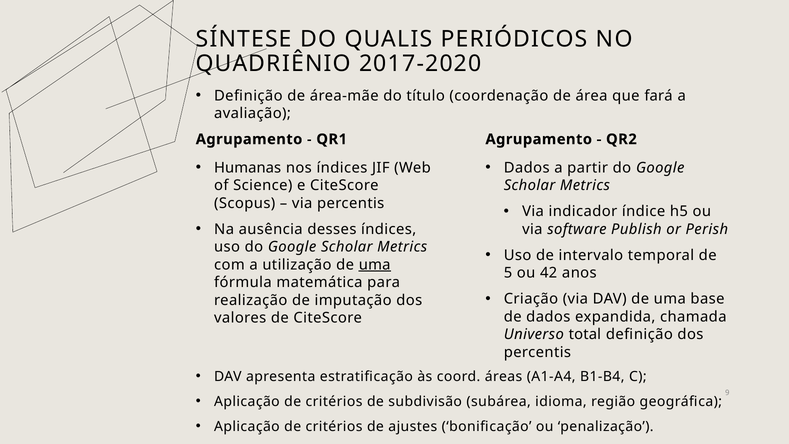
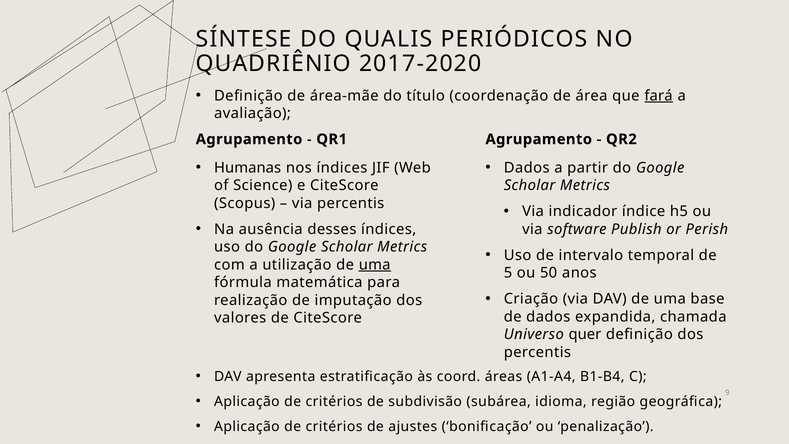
fará underline: none -> present
42: 42 -> 50
total: total -> quer
